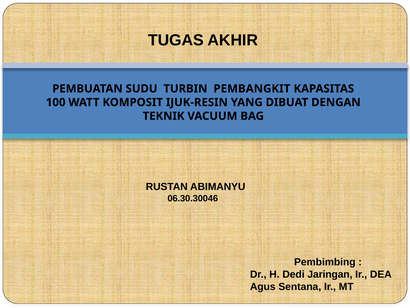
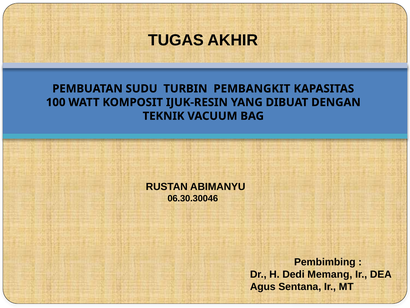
Jaringan: Jaringan -> Memang
